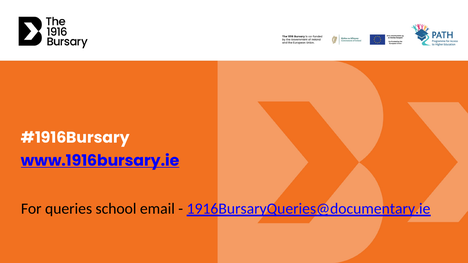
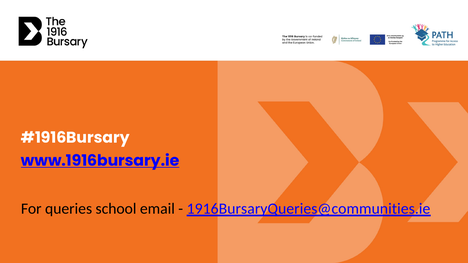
1916BursaryQueries@documentary.ie: 1916BursaryQueries@documentary.ie -> 1916BursaryQueries@communities.ie
